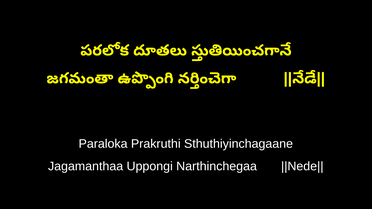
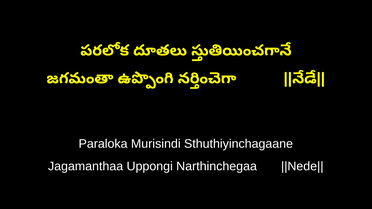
Prakruthi: Prakruthi -> Murisindi
